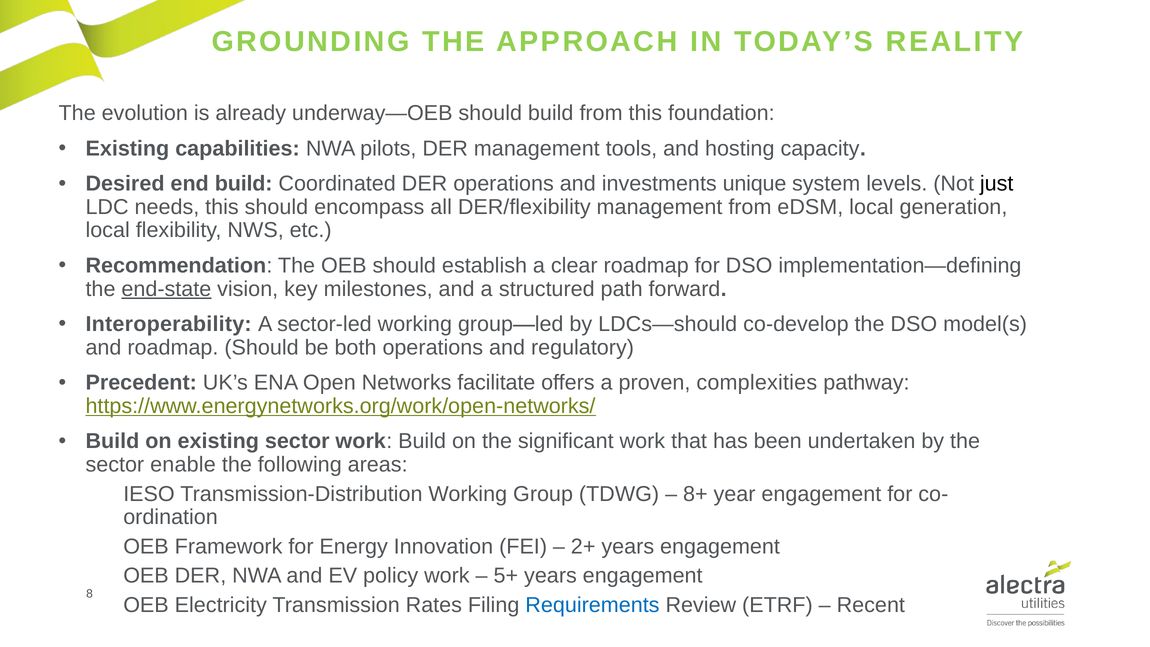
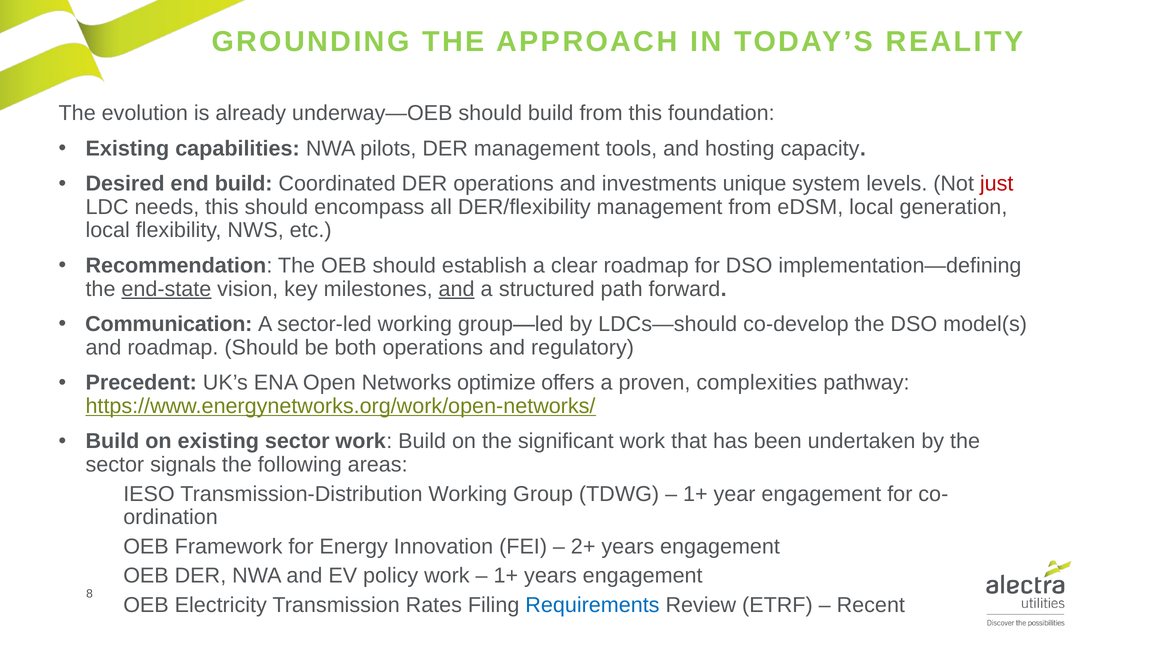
just colour: black -> red
and at (457, 289) underline: none -> present
Interoperability: Interoperability -> Communication
facilitate: facilitate -> optimize
enable: enable -> signals
8+ at (695, 494): 8+ -> 1+
5+ at (506, 576): 5+ -> 1+
